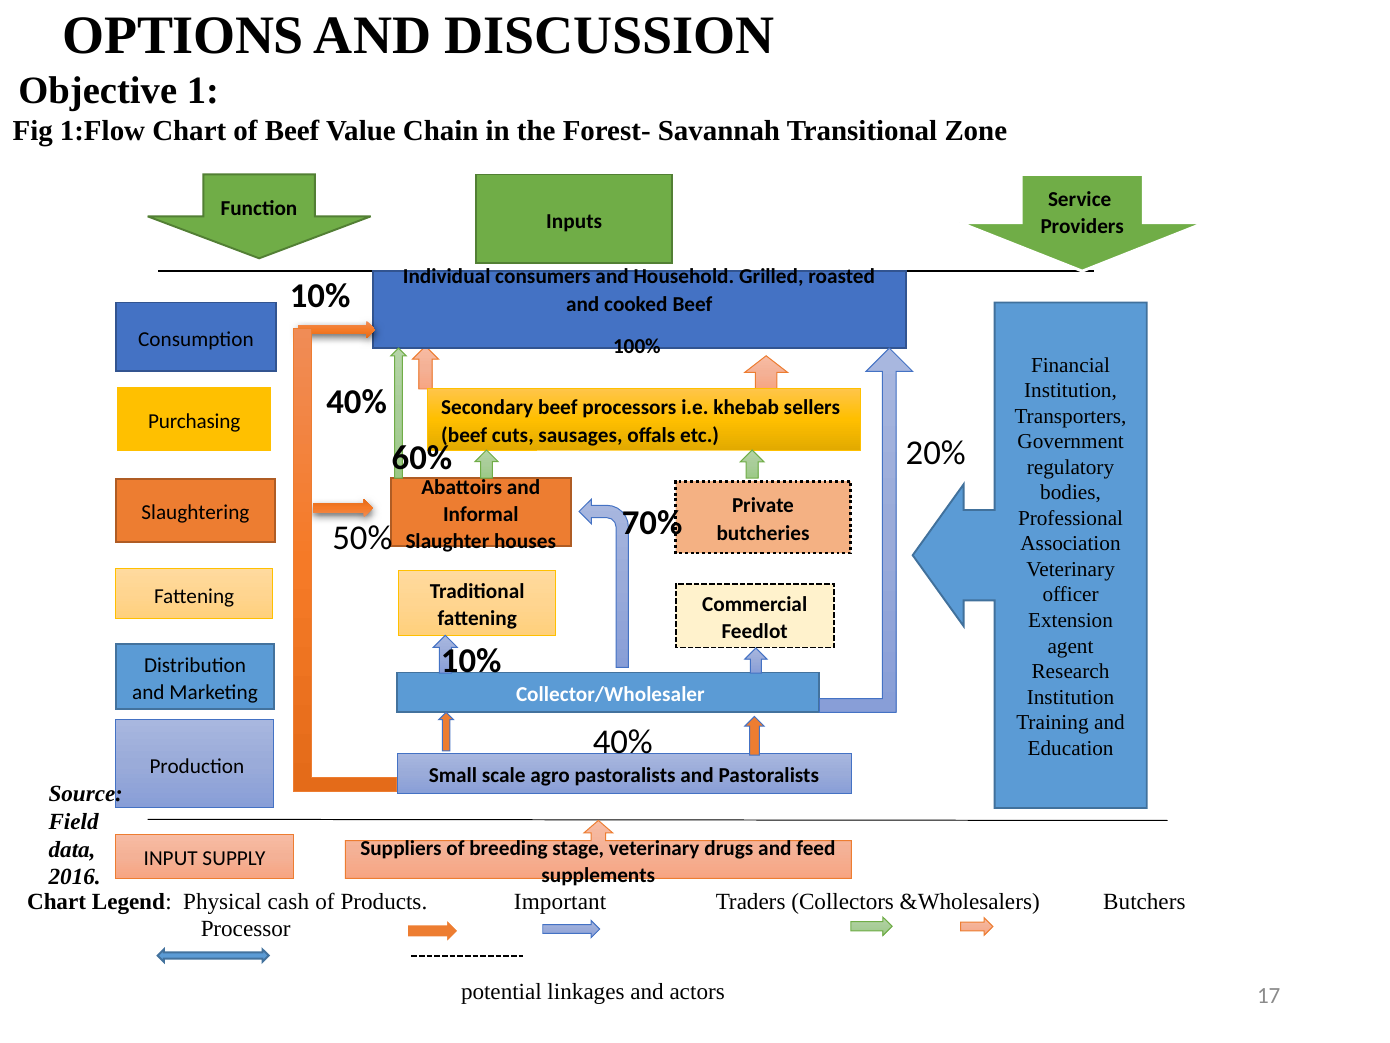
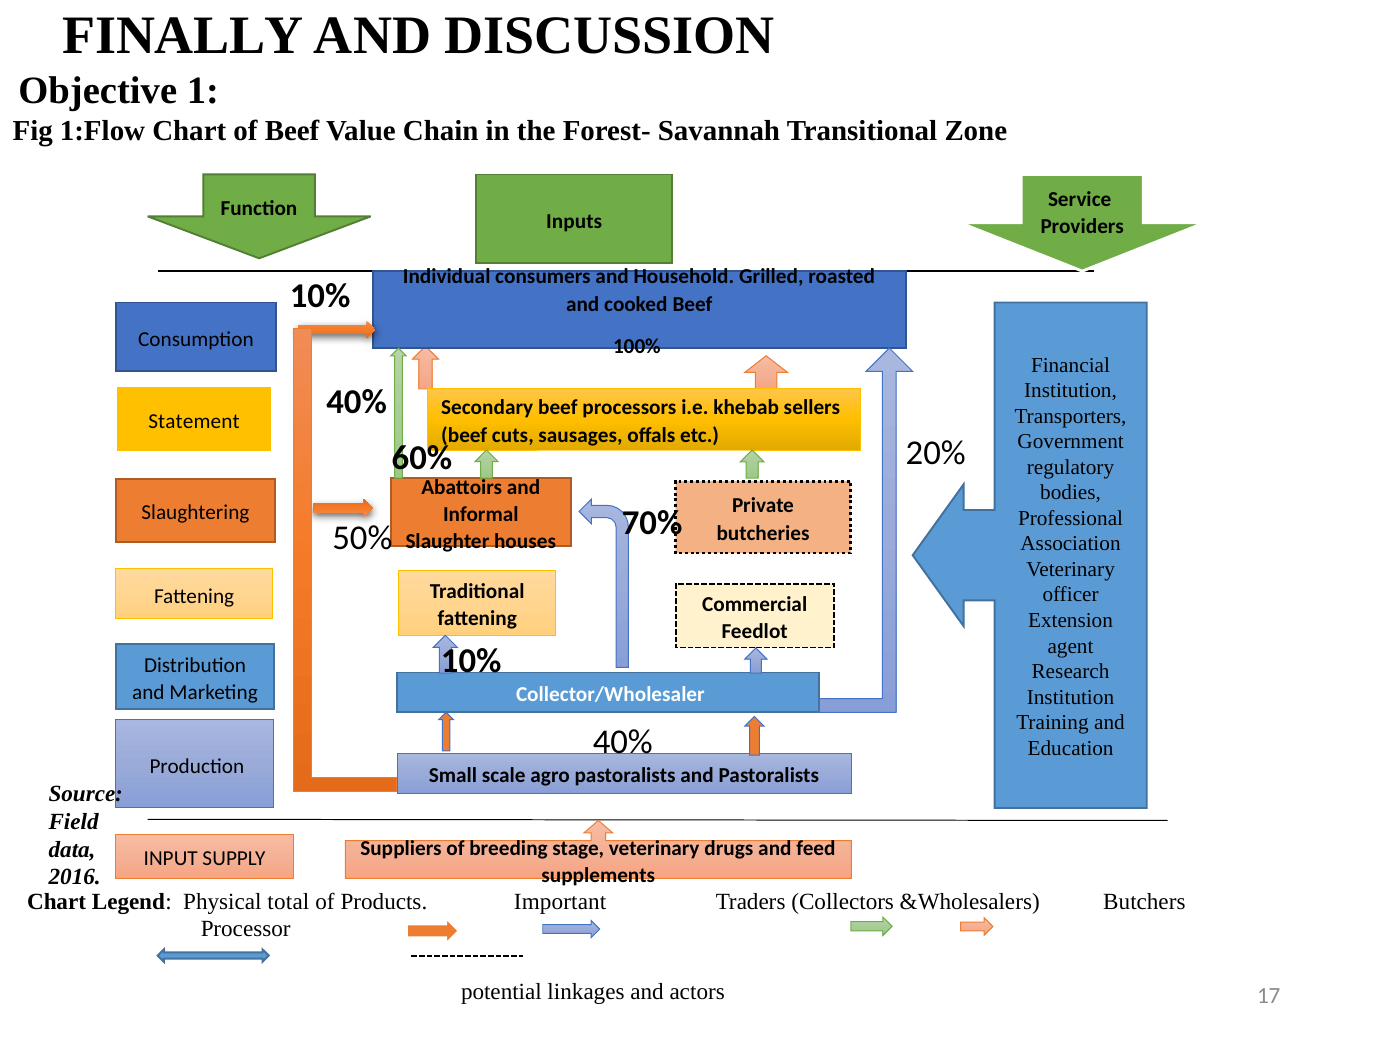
OPTIONS: OPTIONS -> FINALLY
Purchasing: Purchasing -> Statement
cash: cash -> total
